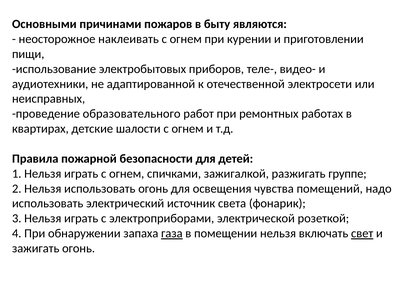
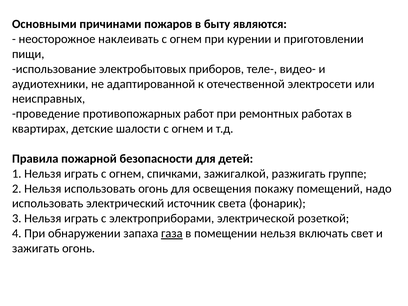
образовательного: образовательного -> противопожарных
чувства: чувства -> покажу
свет underline: present -> none
